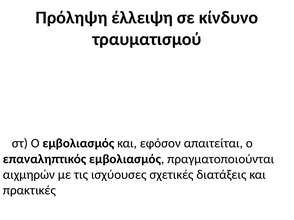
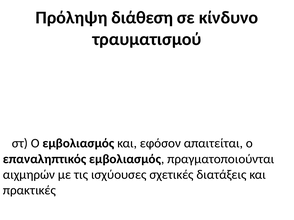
έλλειψη: έλλειψη -> διάθεση
